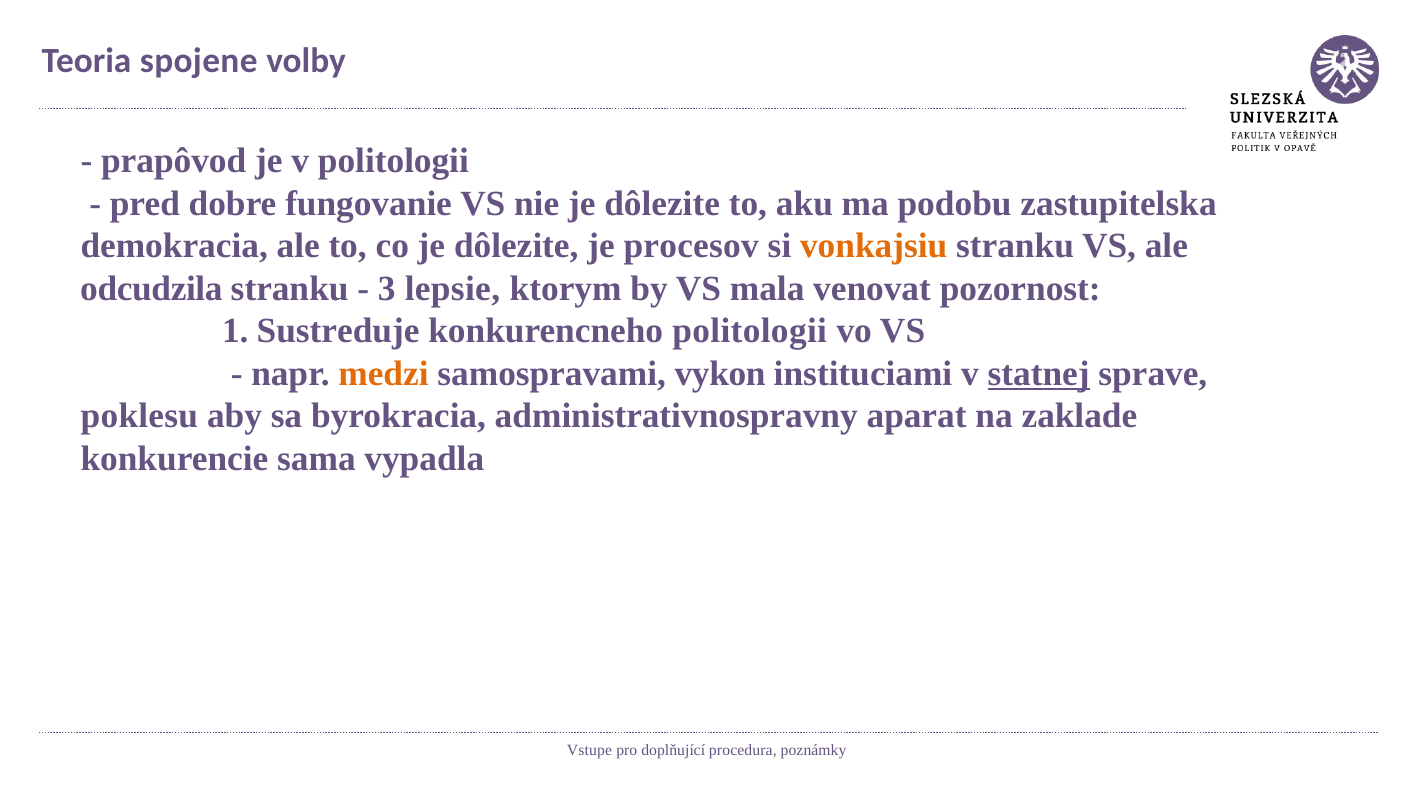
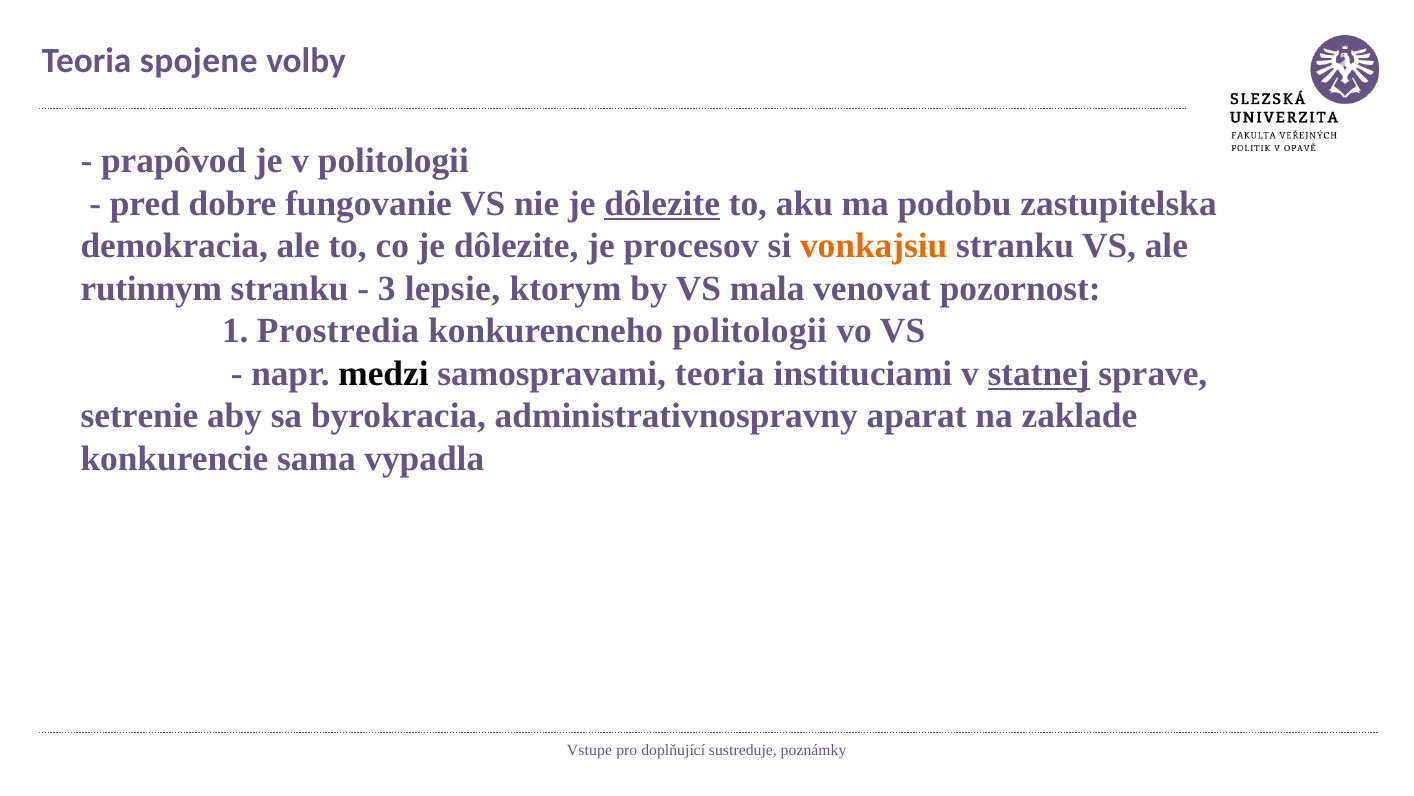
dôlezite at (662, 203) underline: none -> present
odcudzila: odcudzila -> rutinnym
Sustreduje: Sustreduje -> Prostredia
medzi colour: orange -> black
samospravami vykon: vykon -> teoria
poklesu: poklesu -> setrenie
procedura: procedura -> sustreduje
